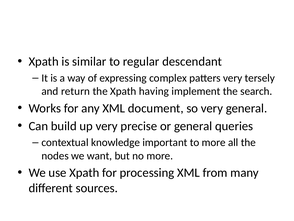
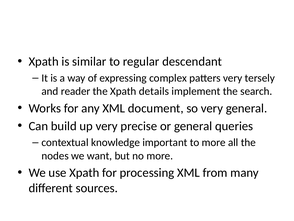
return: return -> reader
having: having -> details
